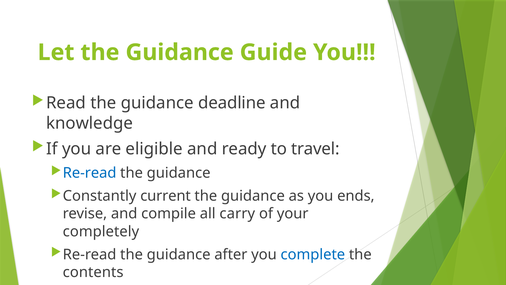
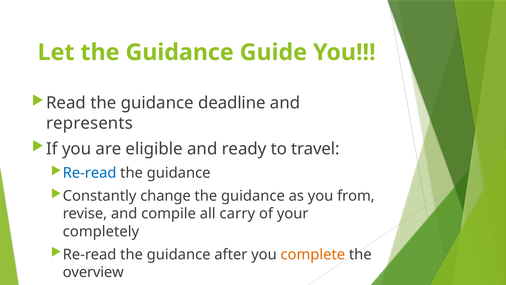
knowledge: knowledge -> represents
current: current -> change
ends: ends -> from
complete colour: blue -> orange
contents: contents -> overview
